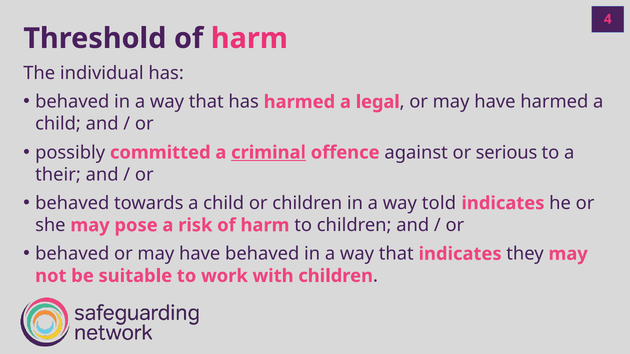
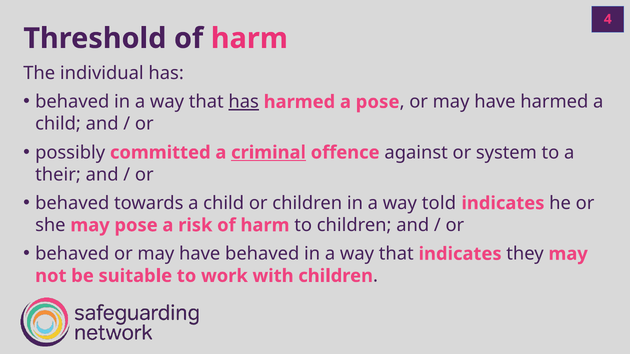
has at (244, 102) underline: none -> present
a legal: legal -> pose
serious: serious -> system
